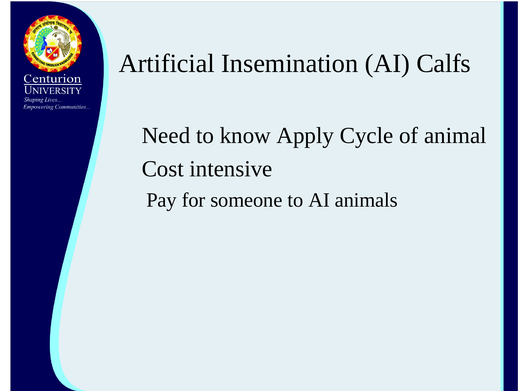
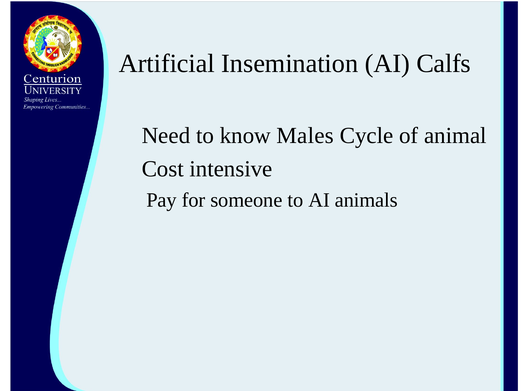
Apply: Apply -> Males
